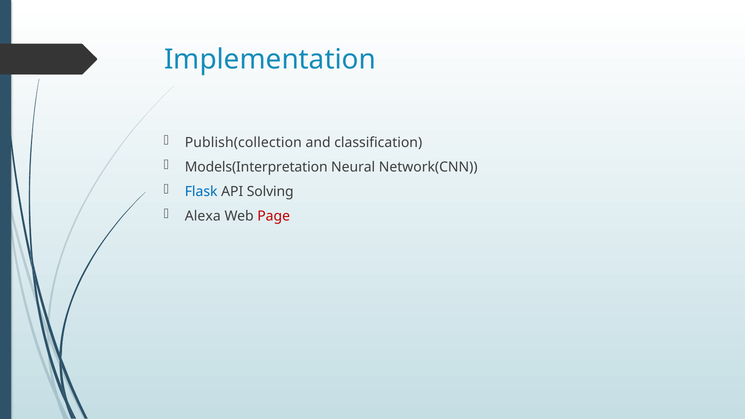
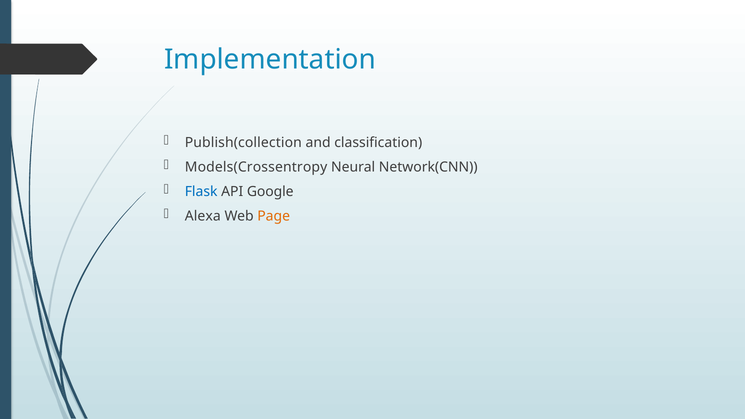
Models(Interpretation: Models(Interpretation -> Models(Crossentropy
Solving: Solving -> Google
Page colour: red -> orange
